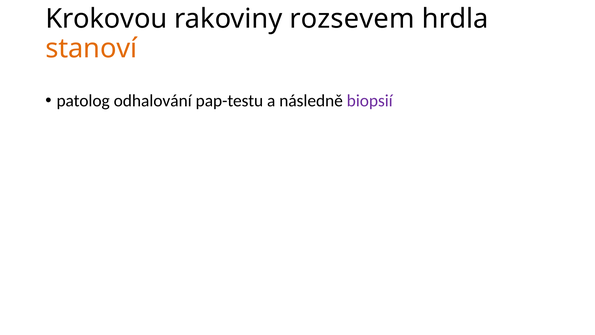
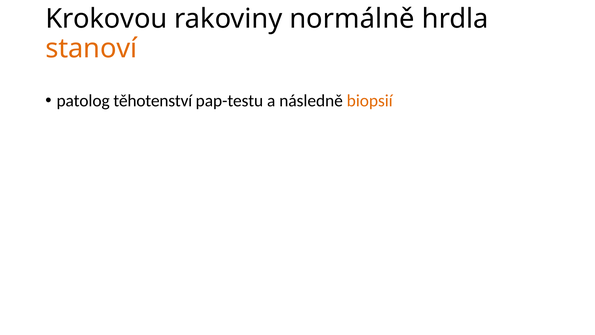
rozsevem: rozsevem -> normálně
odhalování: odhalování -> těhotenství
biopsií colour: purple -> orange
